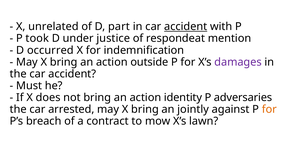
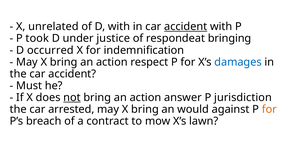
D part: part -> with
mention: mention -> bringing
outside: outside -> respect
damages colour: purple -> blue
not underline: none -> present
identity: identity -> answer
adversaries: adversaries -> jurisdiction
jointly: jointly -> would
